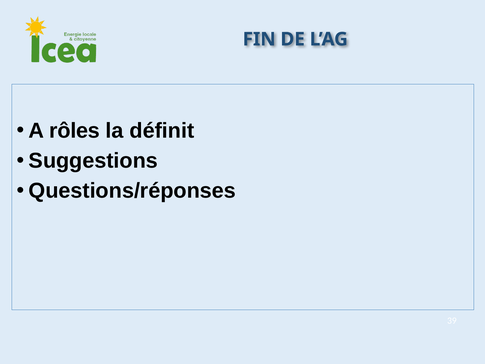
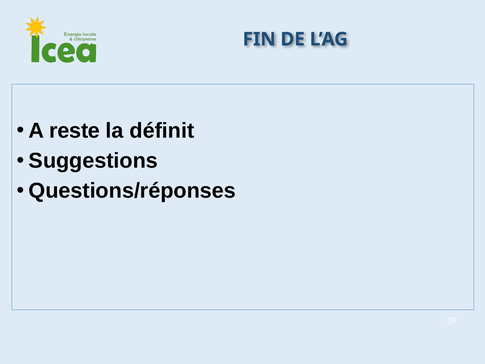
rôles: rôles -> reste
